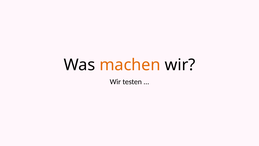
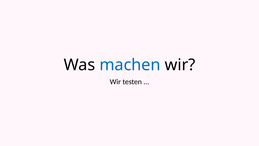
machen colour: orange -> blue
